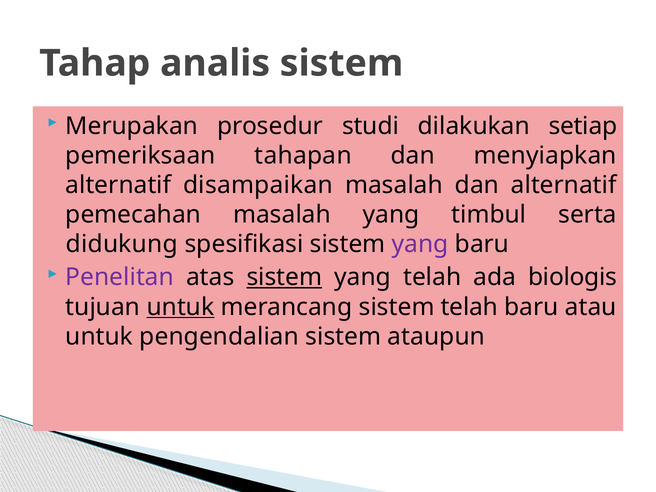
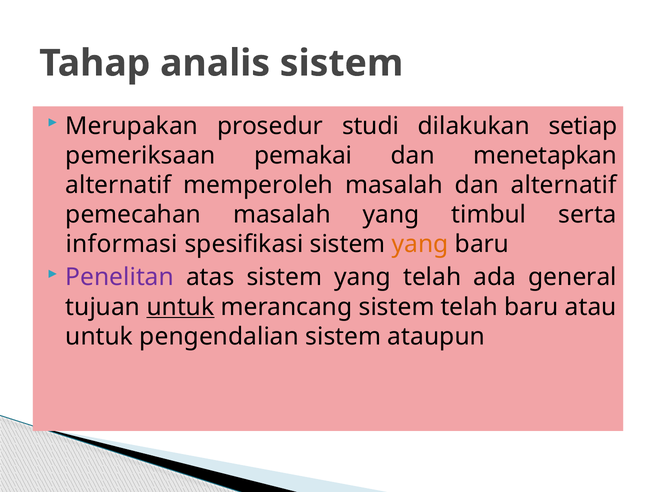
tahapan: tahapan -> pemakai
menyiapkan: menyiapkan -> menetapkan
disampaikan: disampaikan -> memperoleh
didukung: didukung -> informasi
yang at (420, 244) colour: purple -> orange
sistem at (284, 277) underline: present -> none
biologis: biologis -> general
